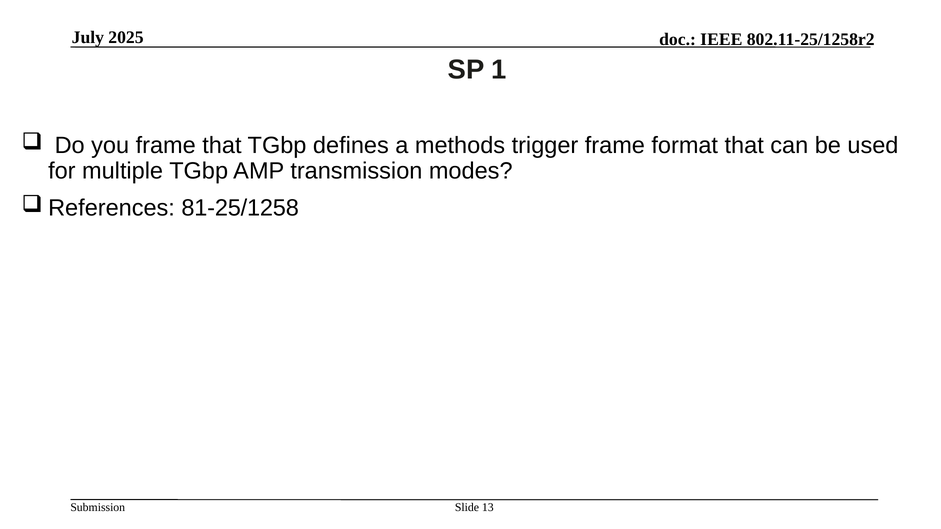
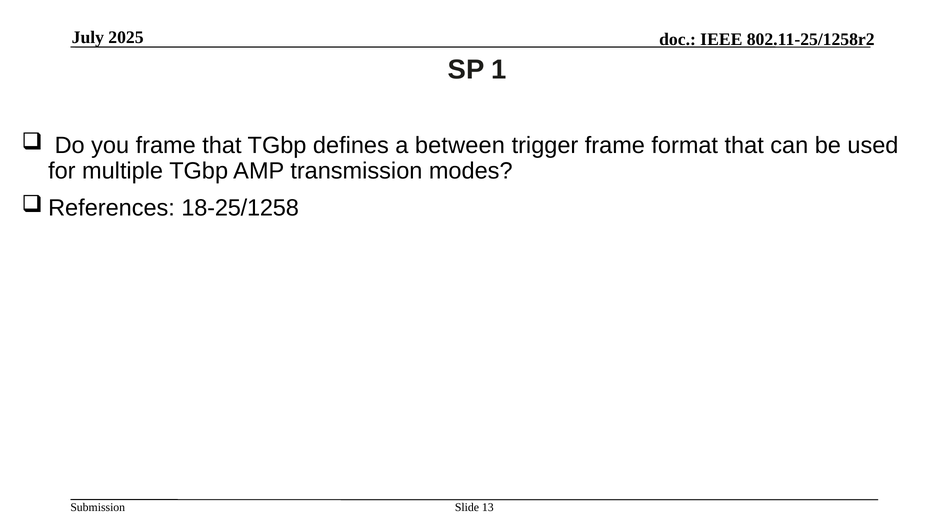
methods: methods -> between
81-25/1258: 81-25/1258 -> 18-25/1258
